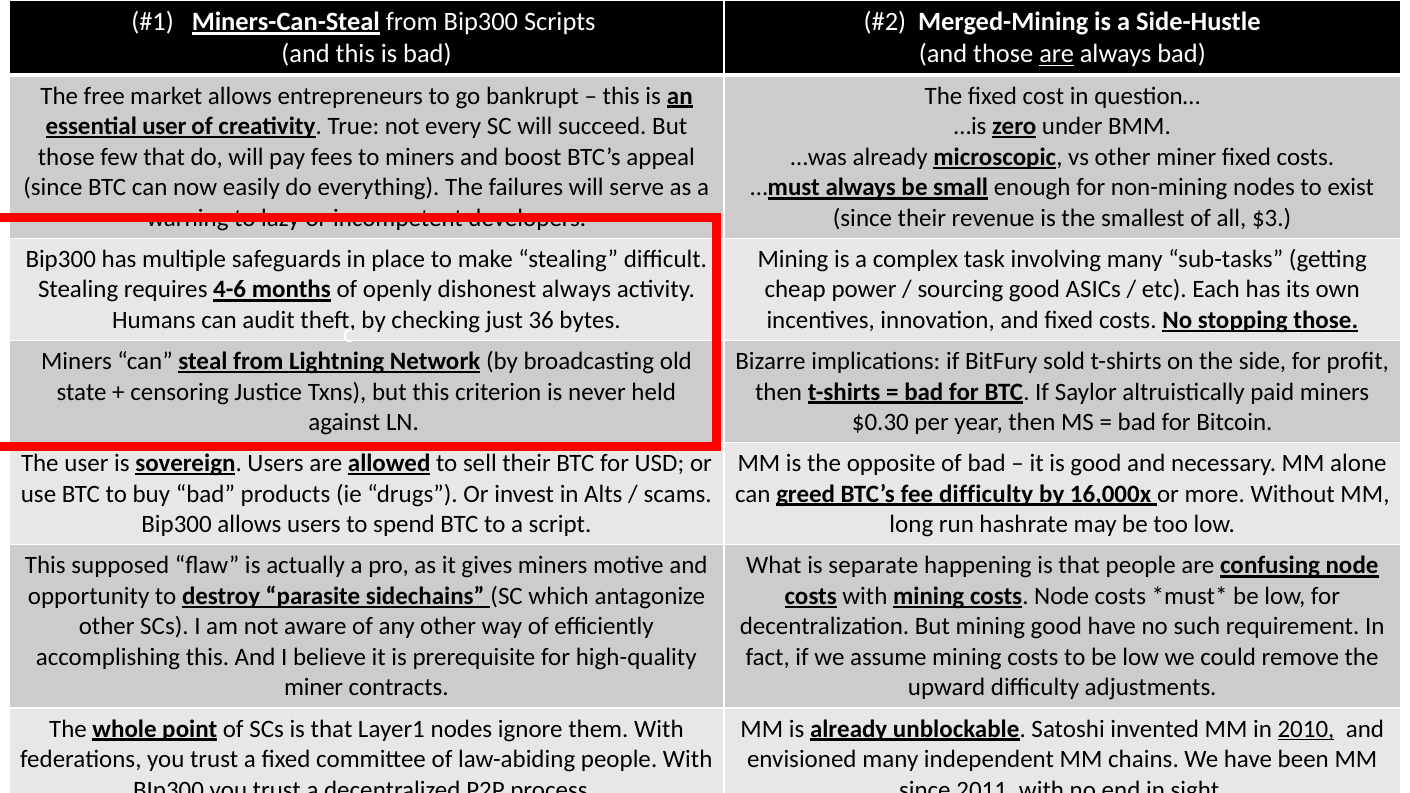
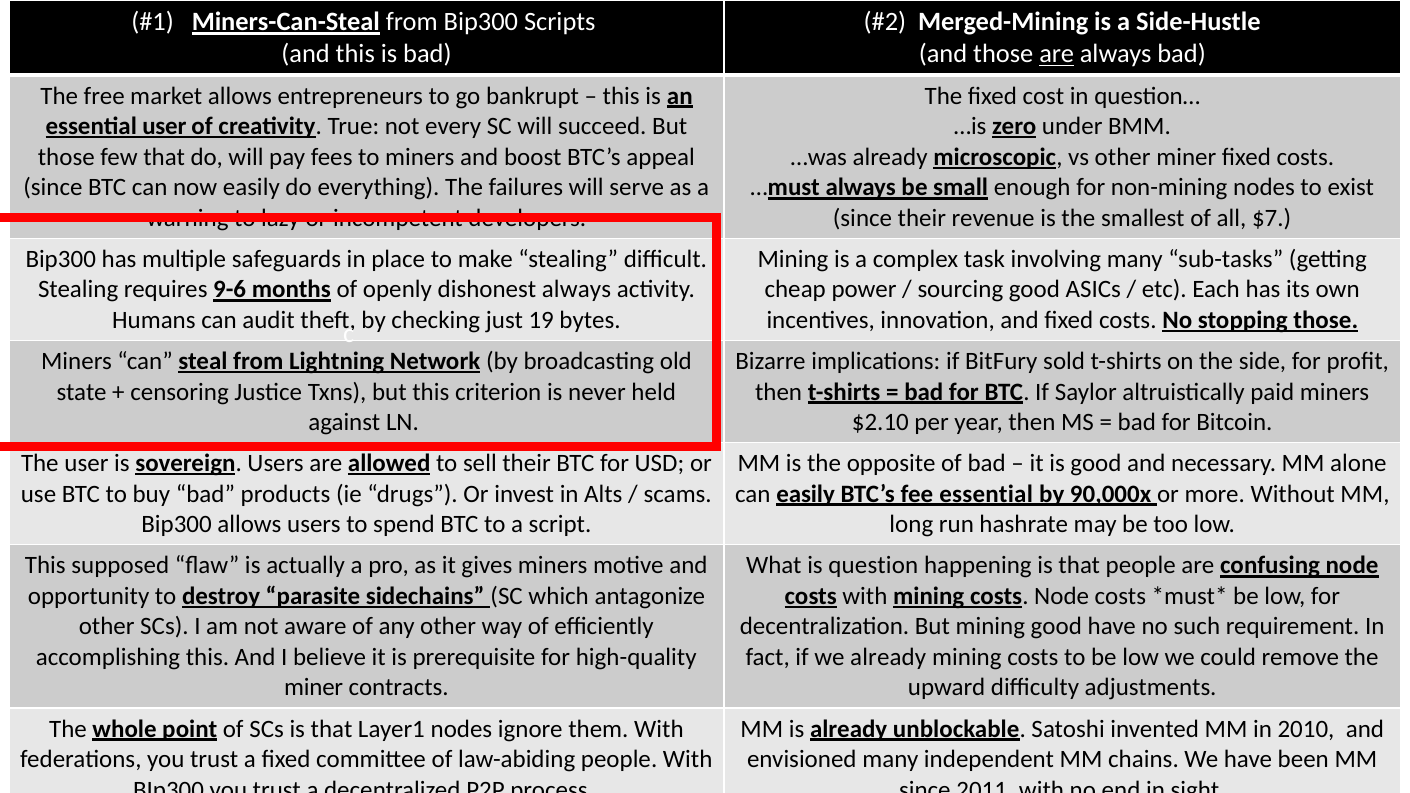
$3: $3 -> $7
4-6: 4-6 -> 9-6
36: 36 -> 19
$0.30: $0.30 -> $2.10
can greed: greed -> easily
fee difficulty: difficulty -> essential
16,000x: 16,000x -> 90,000x
separate: separate -> question
we assume: assume -> already
2010 underline: present -> none
